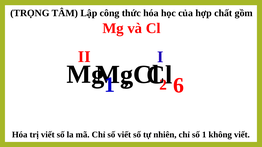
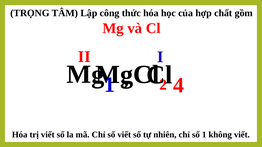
6: 6 -> 4
